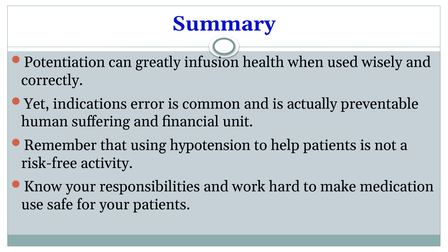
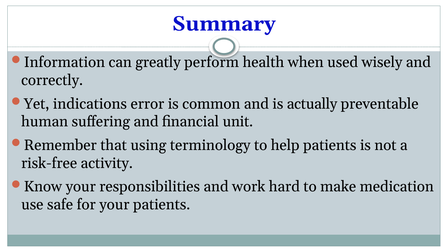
Potentiation: Potentiation -> Information
infusion: infusion -> perform
hypotension: hypotension -> terminology
